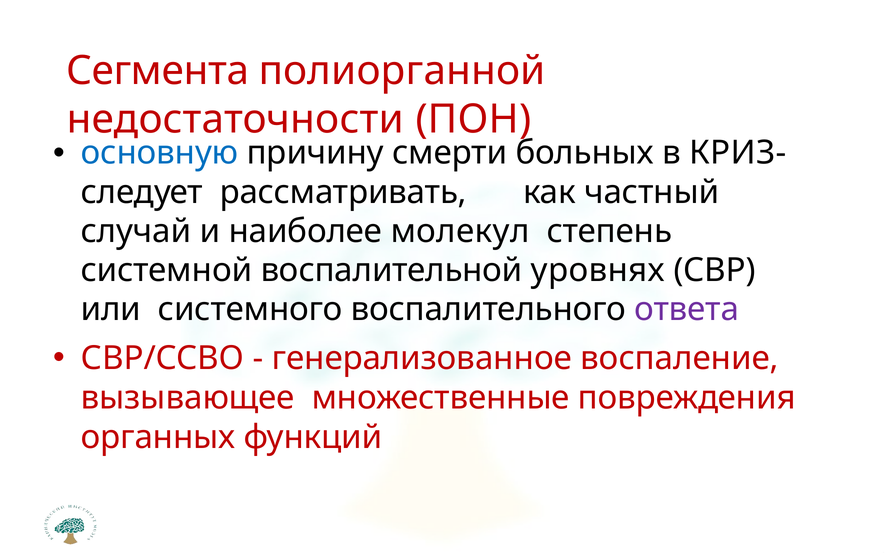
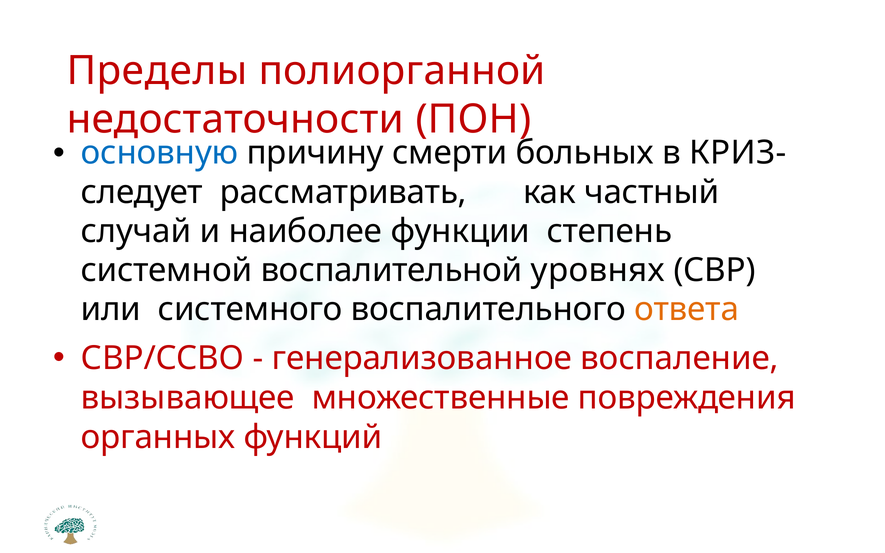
Сегмента: Сегмента -> Пределы
молекул: молекул -> функции
ответа colour: purple -> orange
